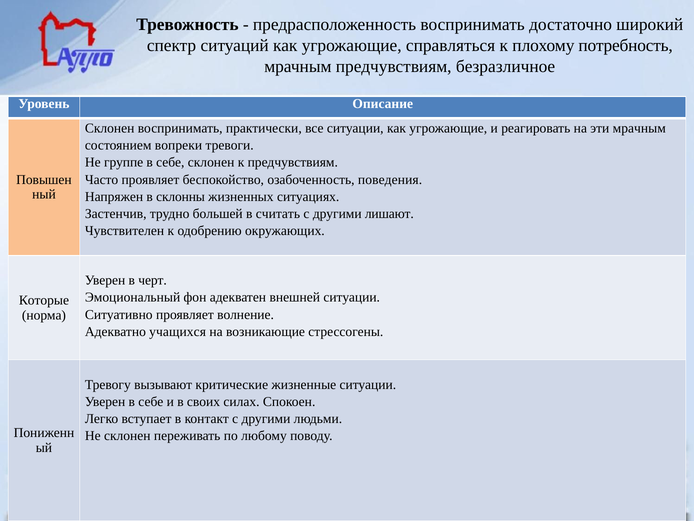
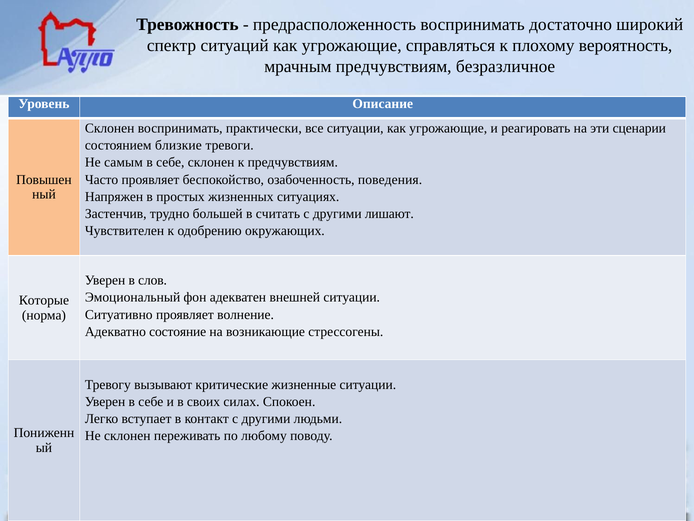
потребность: потребность -> вероятность
эти мрачным: мрачным -> сценарии
вопреки: вопреки -> близкие
группе: группе -> самым
склонны: склонны -> простых
черт: черт -> слов
учащихся: учащихся -> состояние
